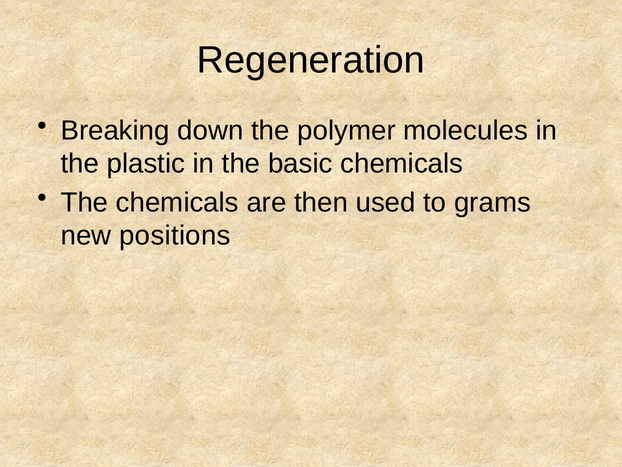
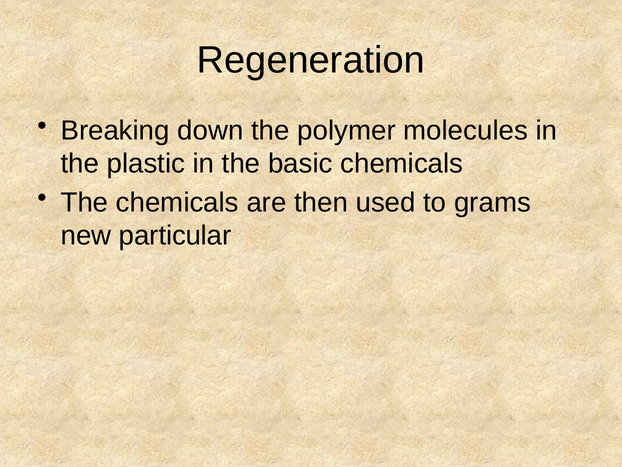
positions: positions -> particular
